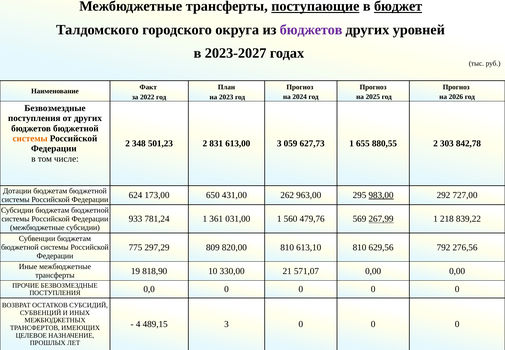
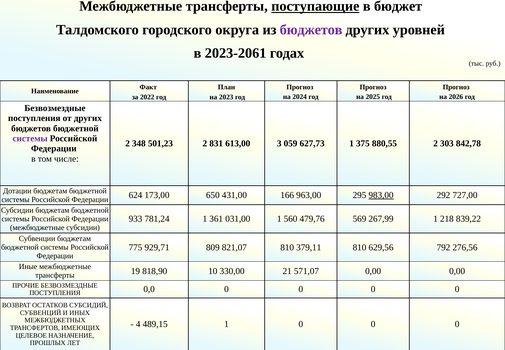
бюджет underline: present -> none
2023-2027: 2023-2027 -> 2023-2061
системы at (30, 138) colour: orange -> purple
655: 655 -> 375
262: 262 -> 166
267,99 underline: present -> none
297,29: 297,29 -> 929,71
820,00: 820,00 -> 821,07
613,10: 613,10 -> 379,11
489,15 3: 3 -> 1
